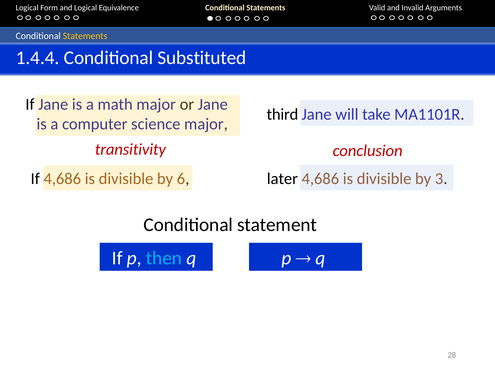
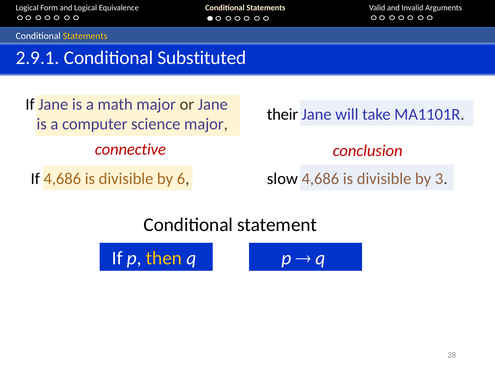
1.4.4: 1.4.4 -> 2.9.1
third: third -> their
transitivity: transitivity -> connective
later: later -> slow
then colour: light blue -> yellow
